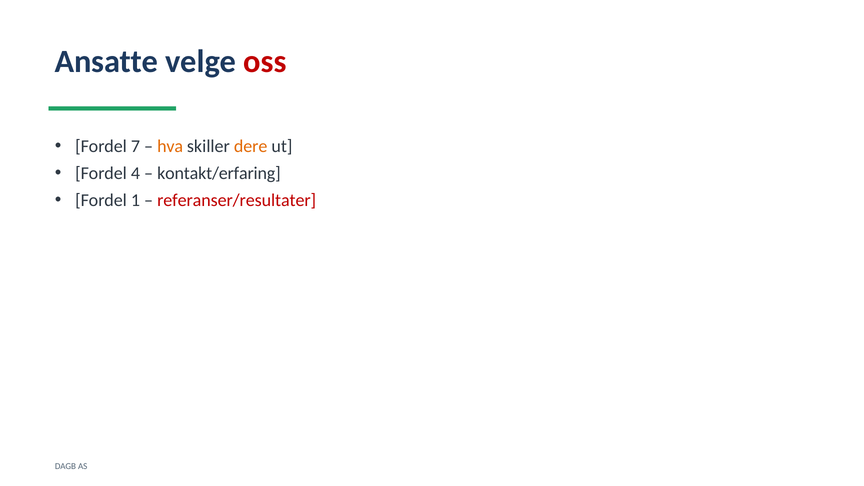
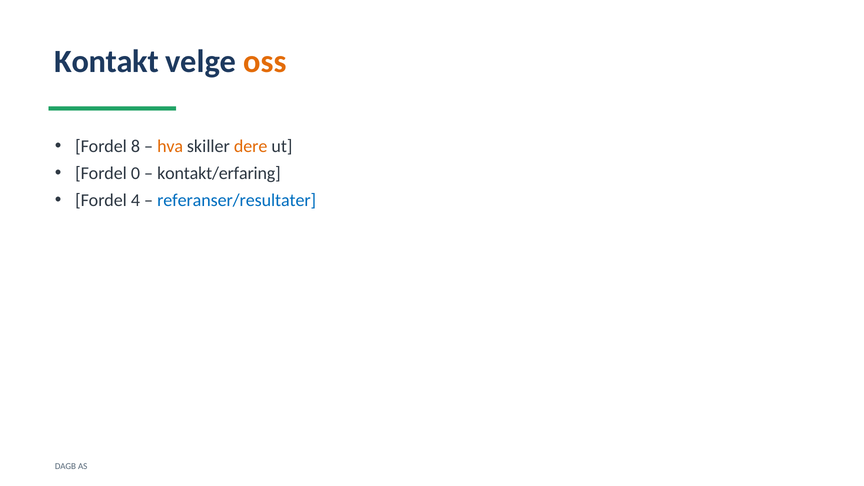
Ansatte: Ansatte -> Kontakt
oss colour: red -> orange
7: 7 -> 8
4: 4 -> 0
1: 1 -> 4
referanser/resultater colour: red -> blue
